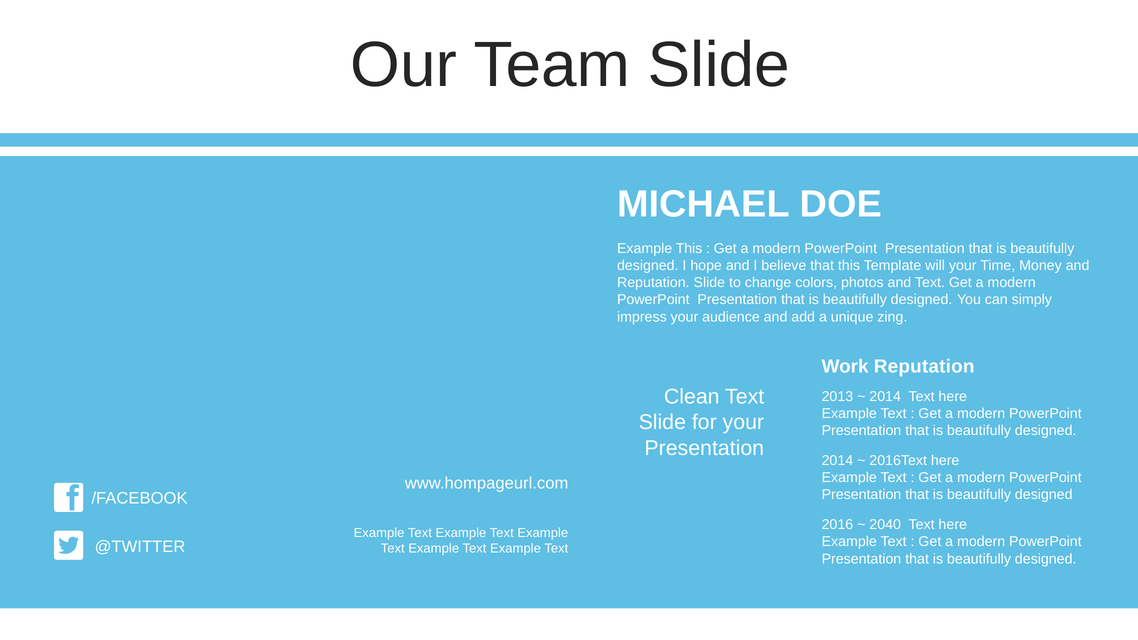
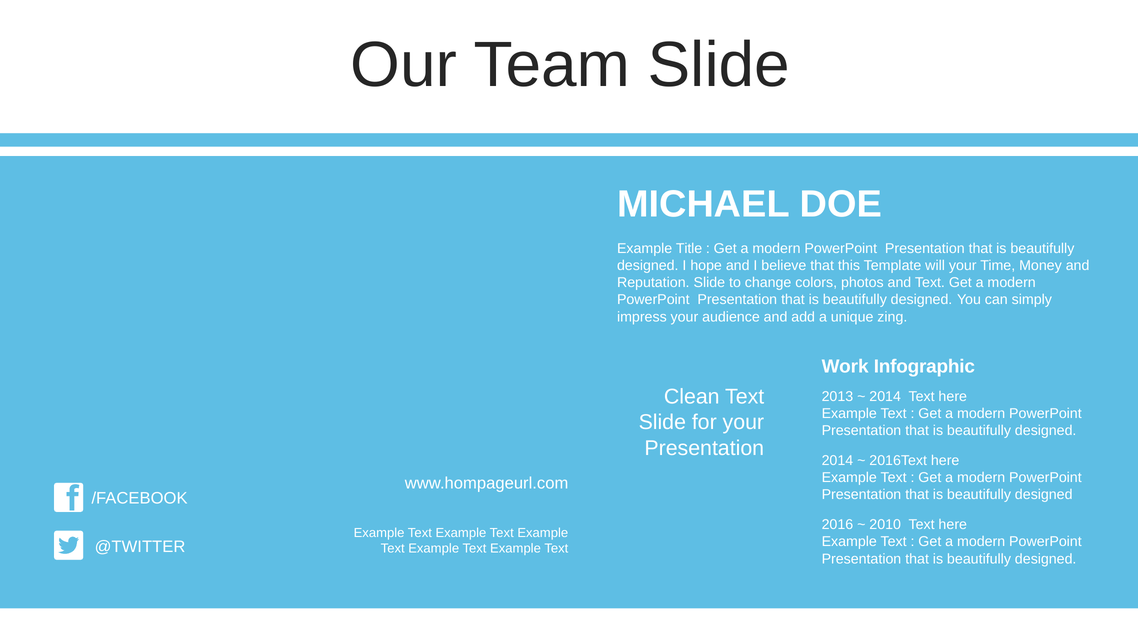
Example This: This -> Title
Work Reputation: Reputation -> Infographic
2040: 2040 -> 2010
